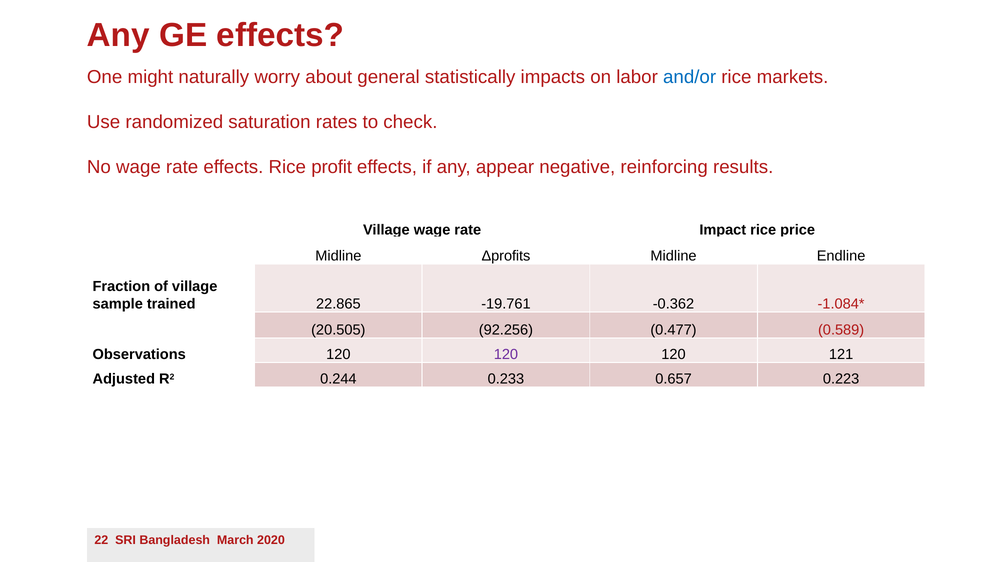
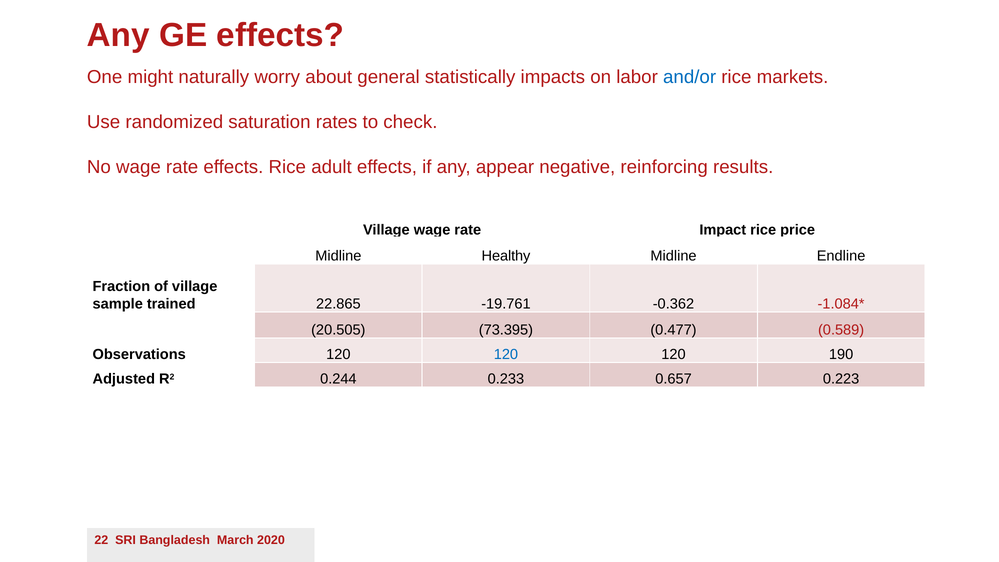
profit: profit -> adult
Δprofits: Δprofits -> Healthy
92.256: 92.256 -> 73.395
120 at (506, 355) colour: purple -> blue
121: 121 -> 190
